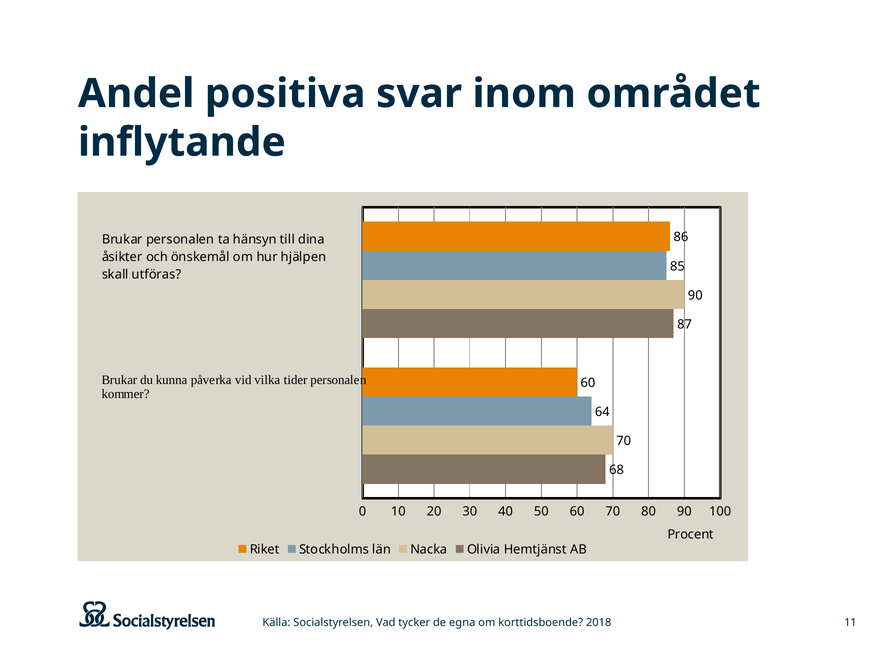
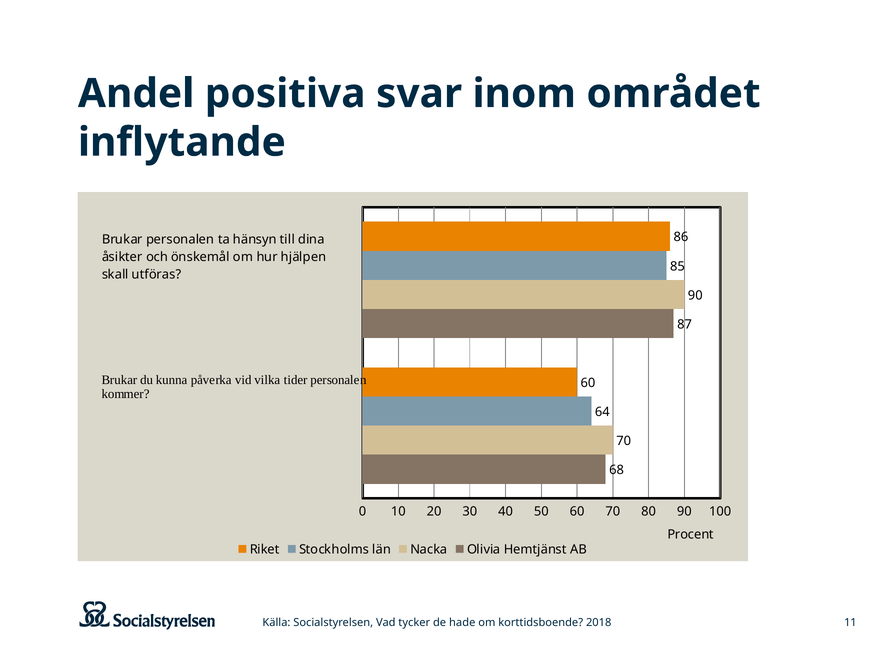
egna: egna -> hade
